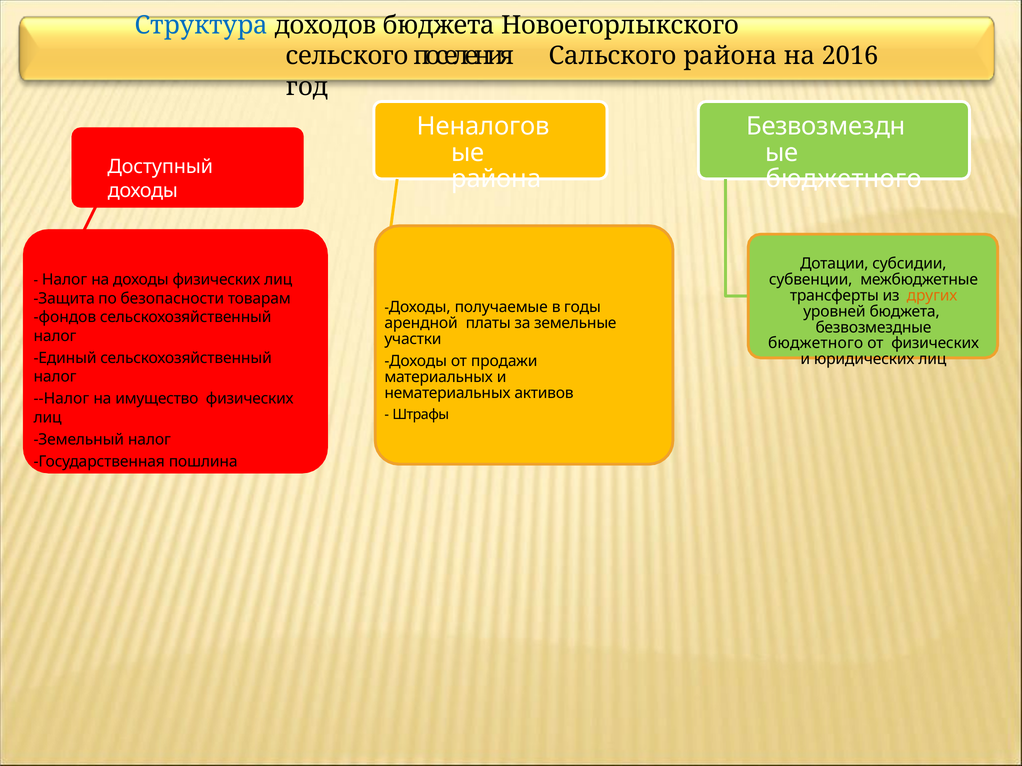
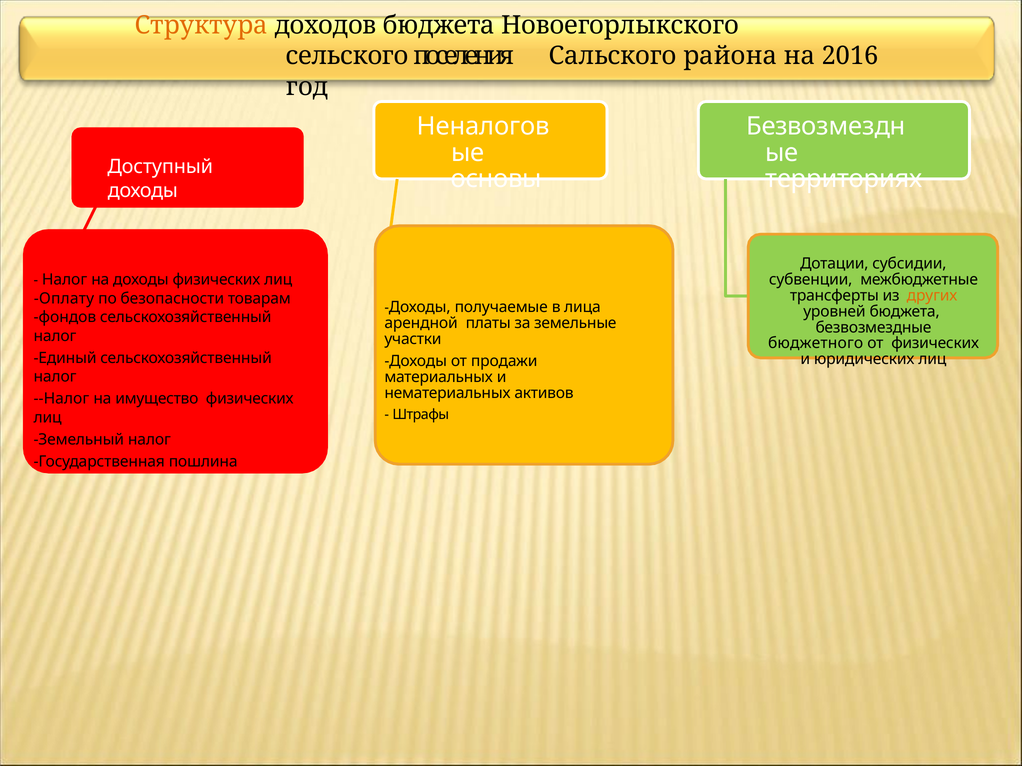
Структура colour: blue -> orange
района at (496, 179): района -> основы
бюджетного at (844, 179): бюджетного -> территориях
Защита: Защита -> Оплату
годы: годы -> лица
